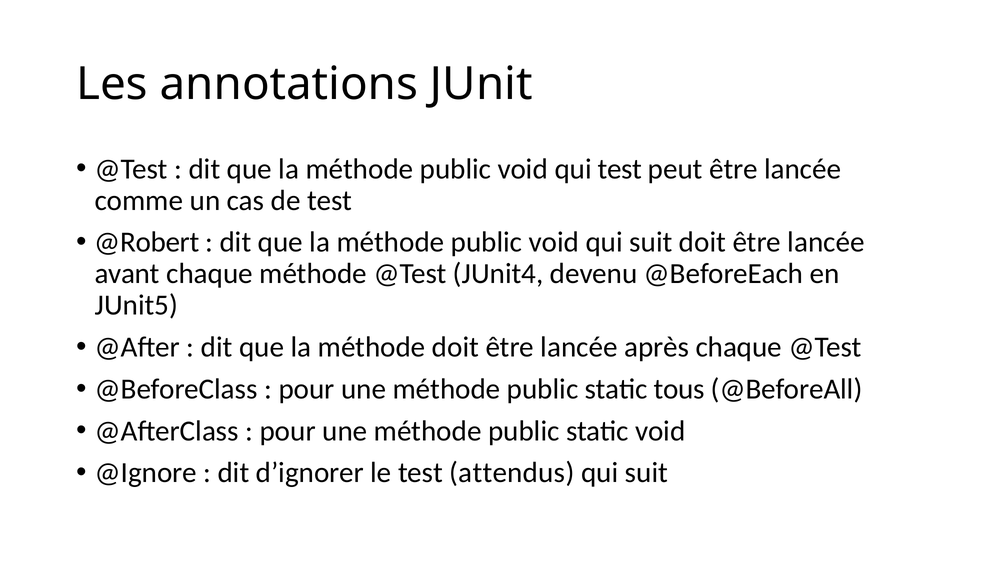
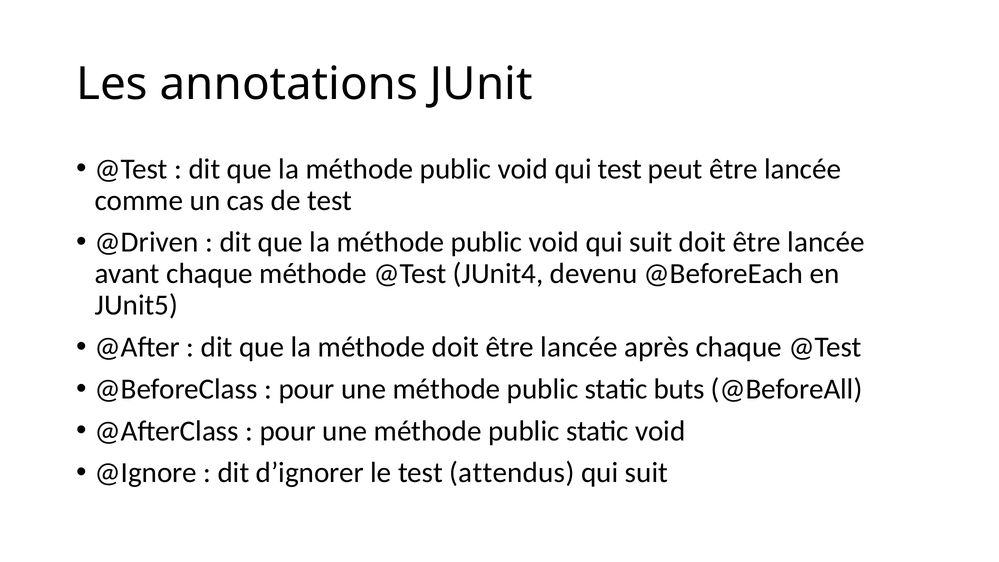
@Robert: @Robert -> @Driven
tous: tous -> buts
